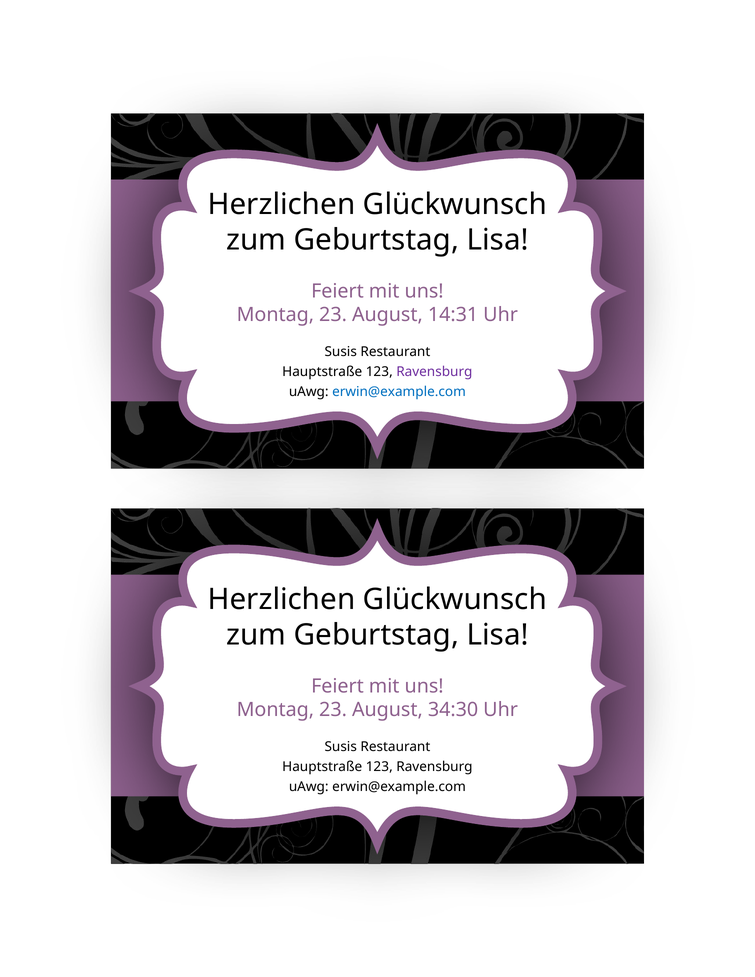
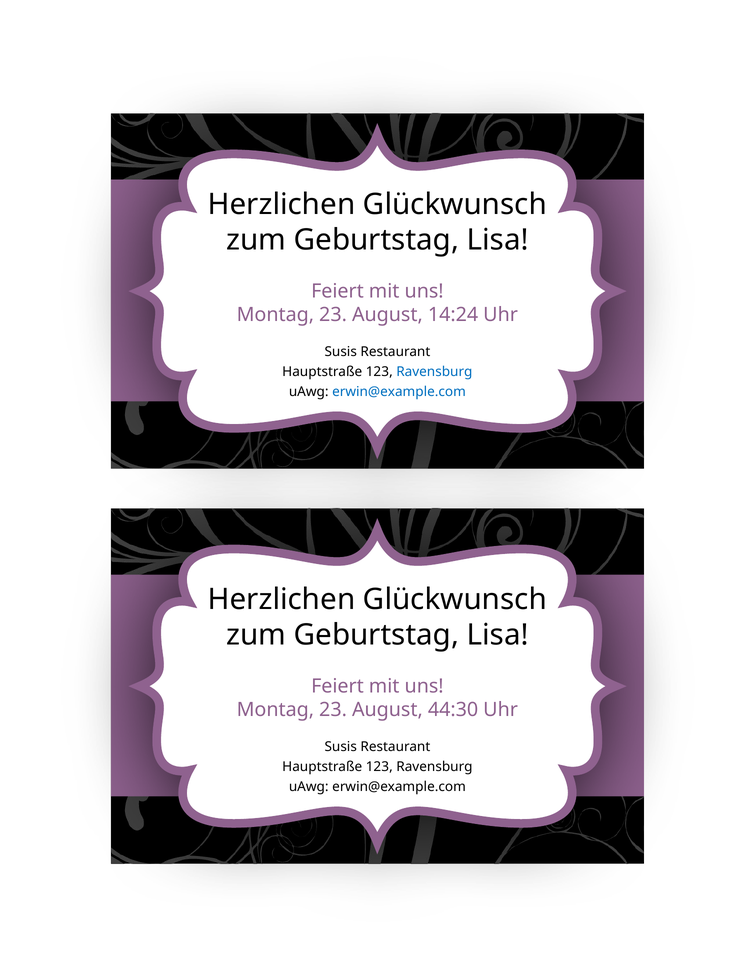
14:31: 14:31 -> 14:24
Ravensburg at (434, 372) colour: purple -> blue
34:30: 34:30 -> 44:30
